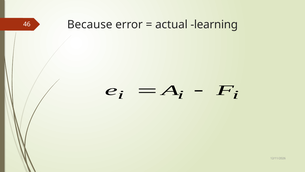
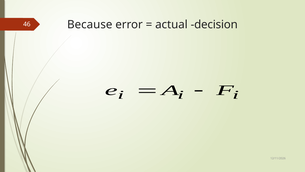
learning: learning -> decision
